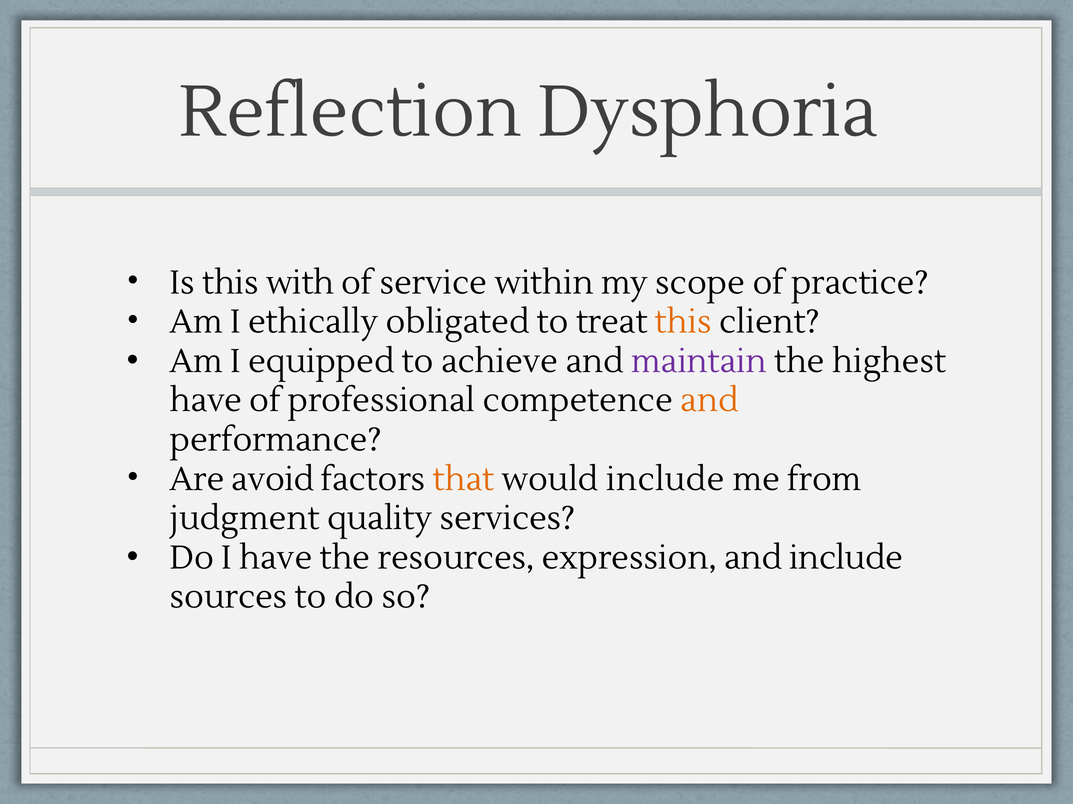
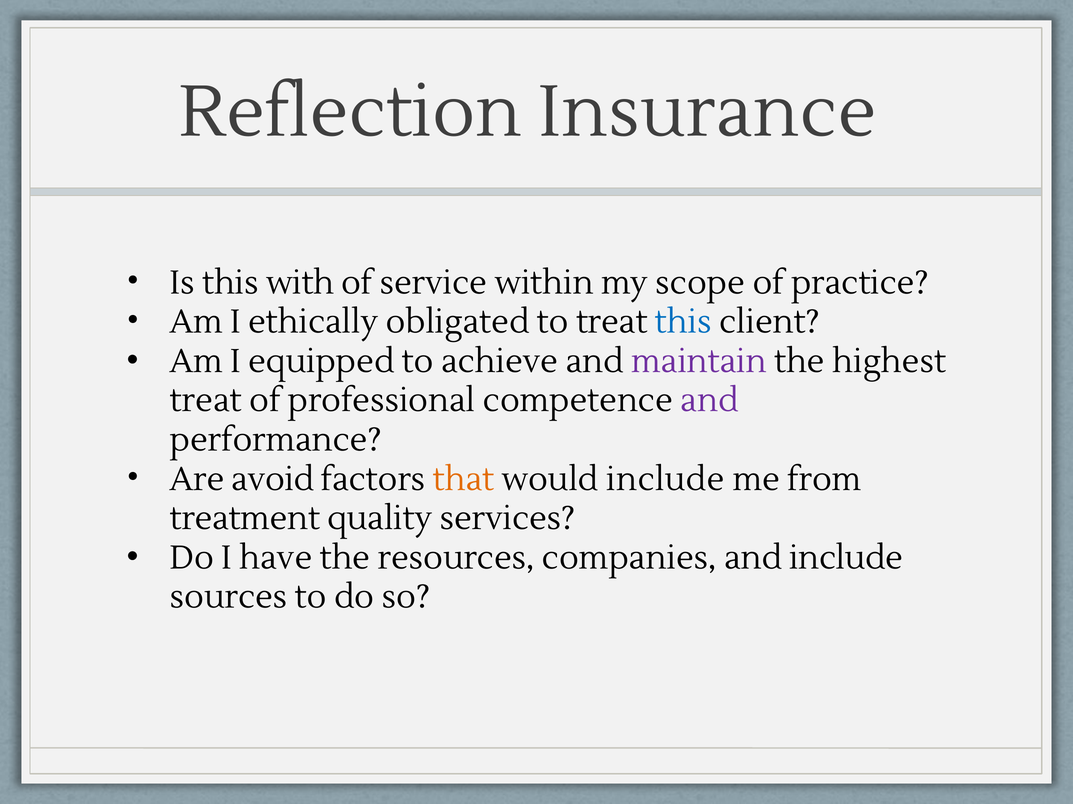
Dysphoria: Dysphoria -> Insurance
this at (683, 322) colour: orange -> blue
have at (206, 401): have -> treat
and at (709, 401) colour: orange -> purple
judgment: judgment -> treatment
expression: expression -> companies
